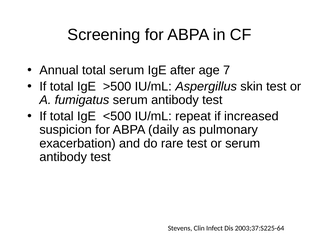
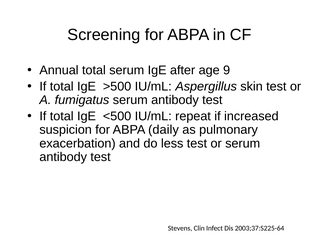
7: 7 -> 9
rare: rare -> less
